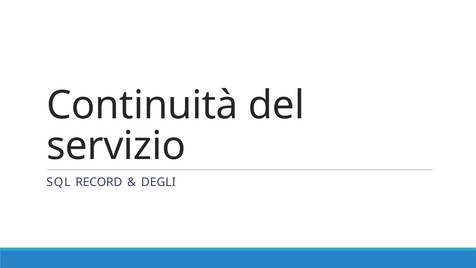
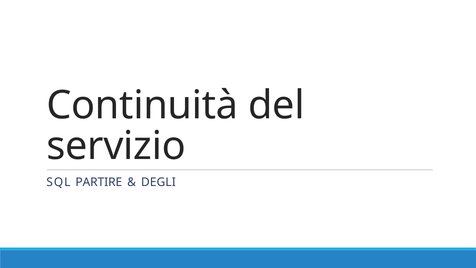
RECORD: RECORD -> PARTIRE
